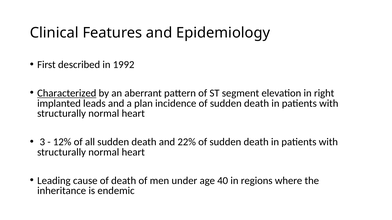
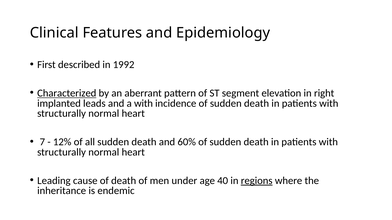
a plan: plan -> with
3: 3 -> 7
22%: 22% -> 60%
regions underline: none -> present
